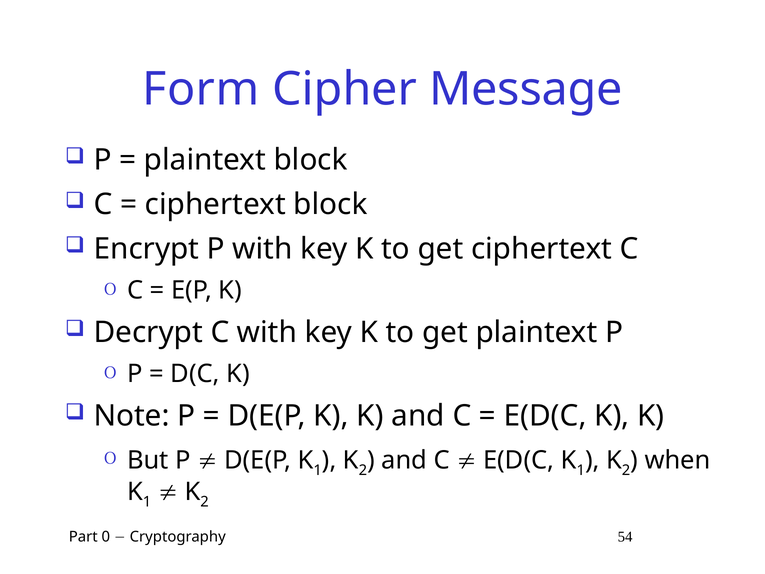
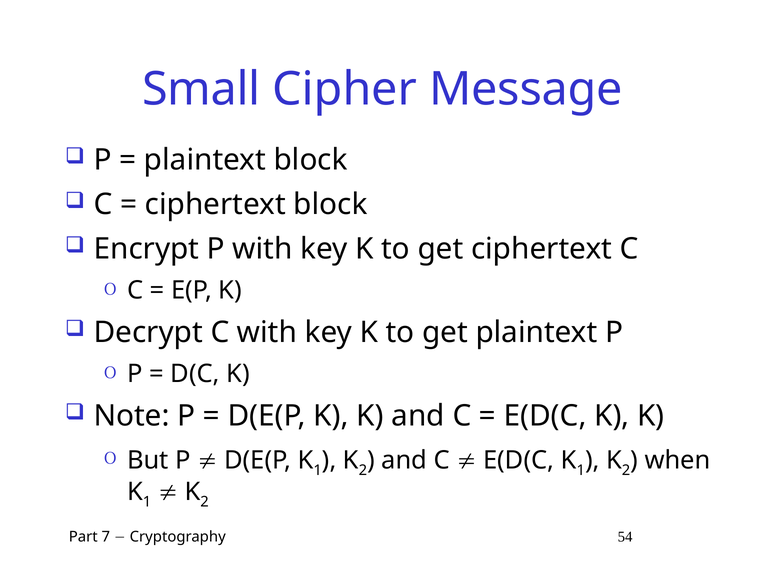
Form: Form -> Small
0: 0 -> 7
